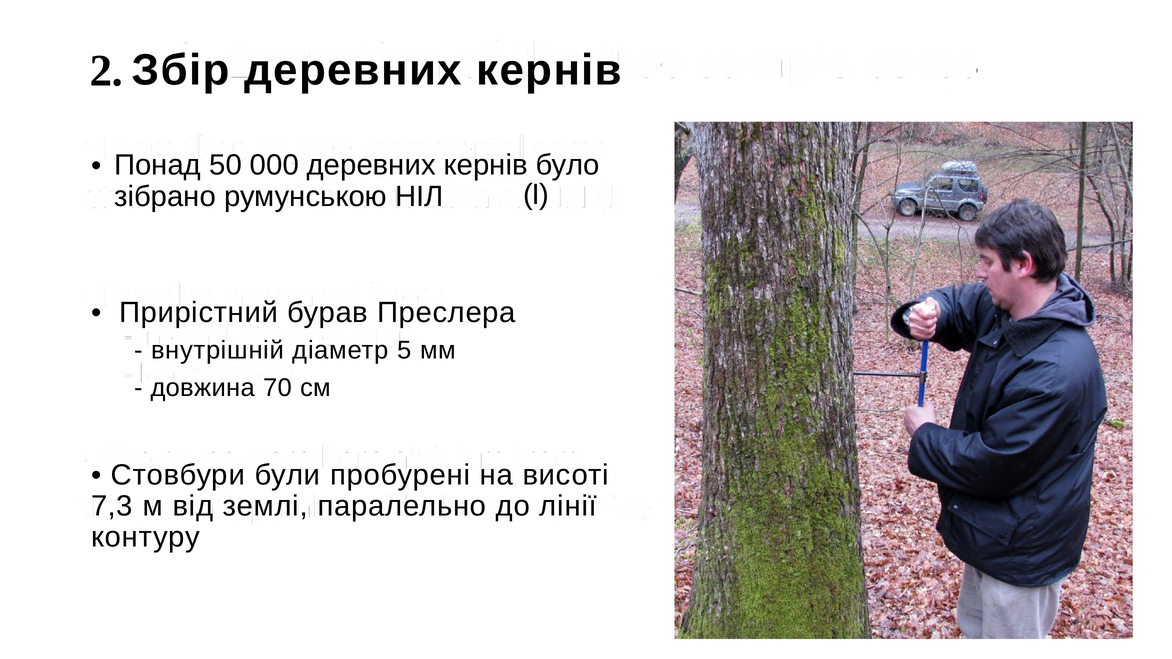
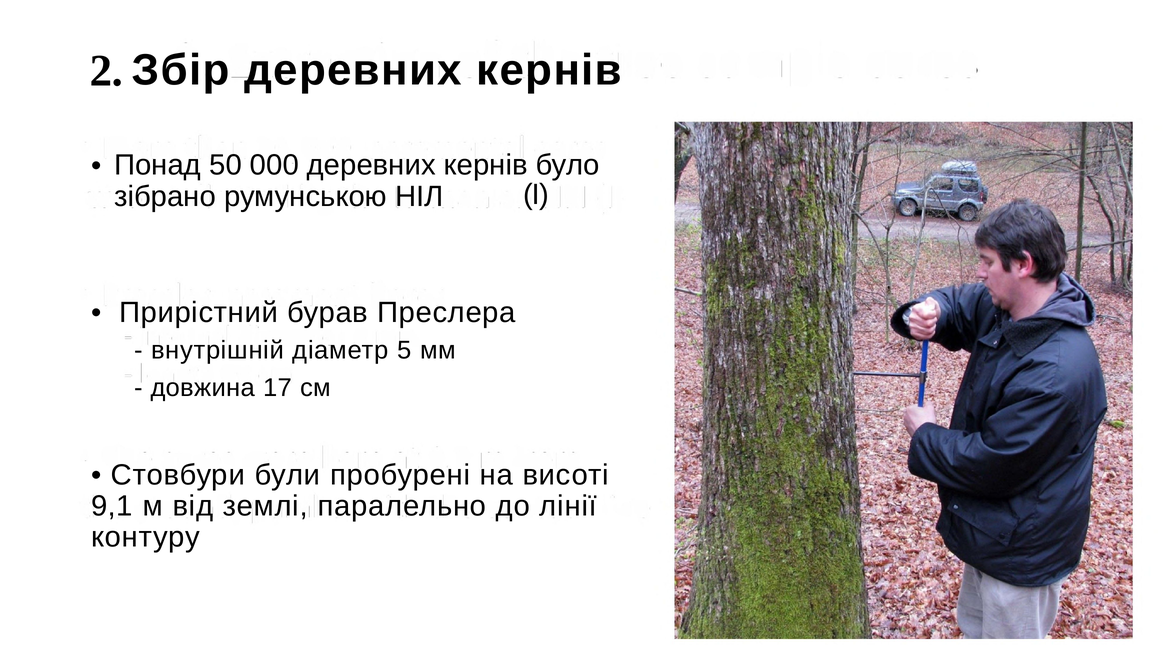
70: 70 -> 17
7,3: 7,3 -> 9,1
